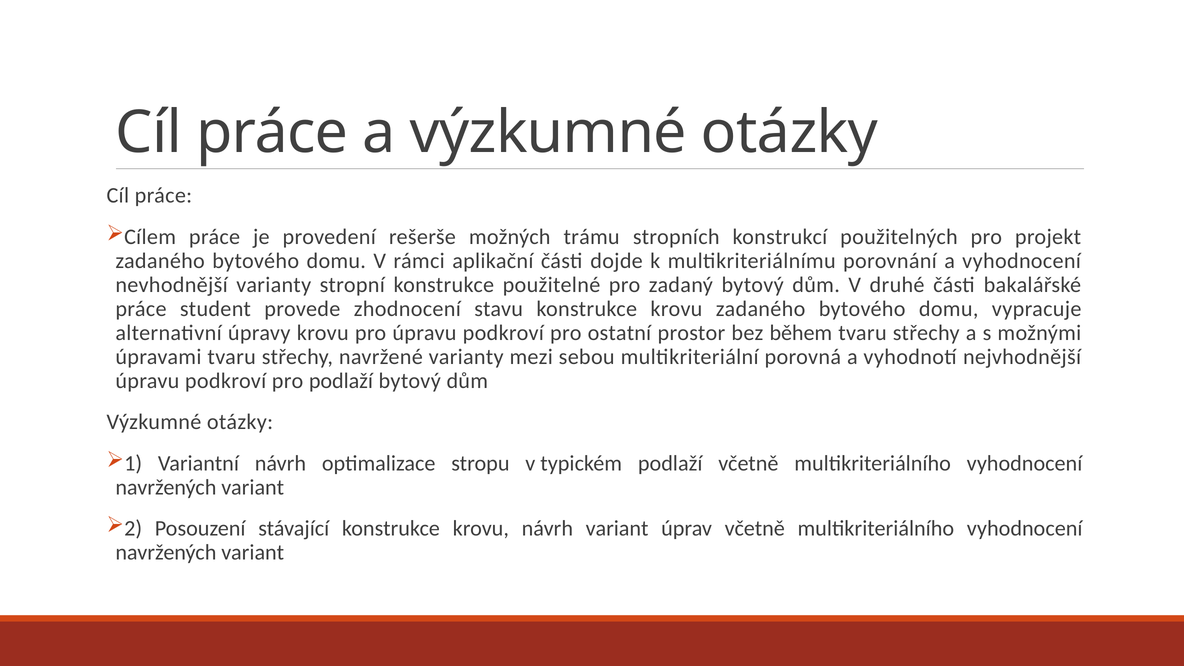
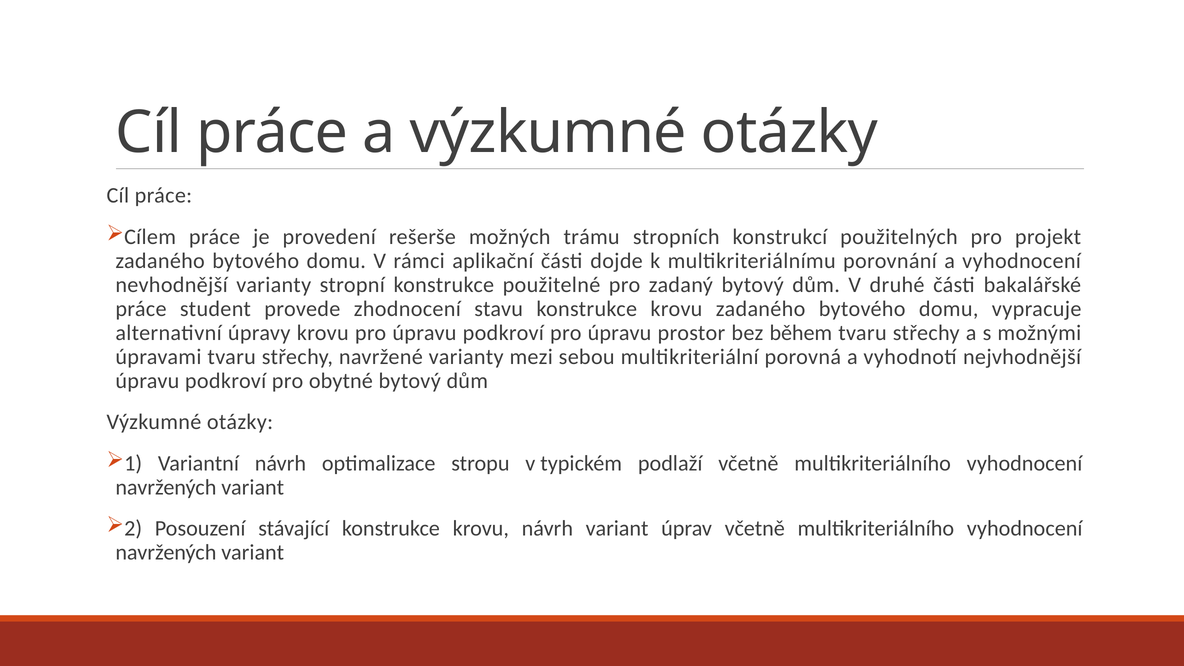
podkroví pro ostatní: ostatní -> úpravu
pro podlaží: podlaží -> obytné
